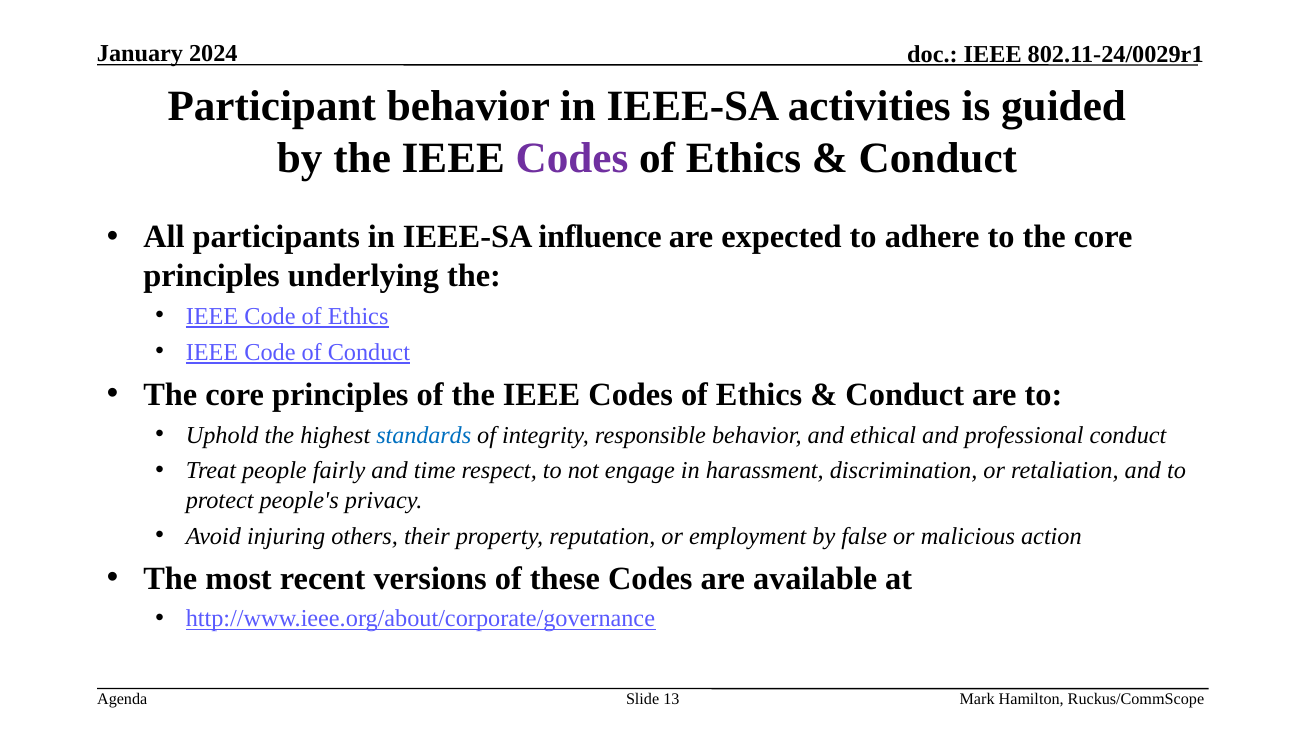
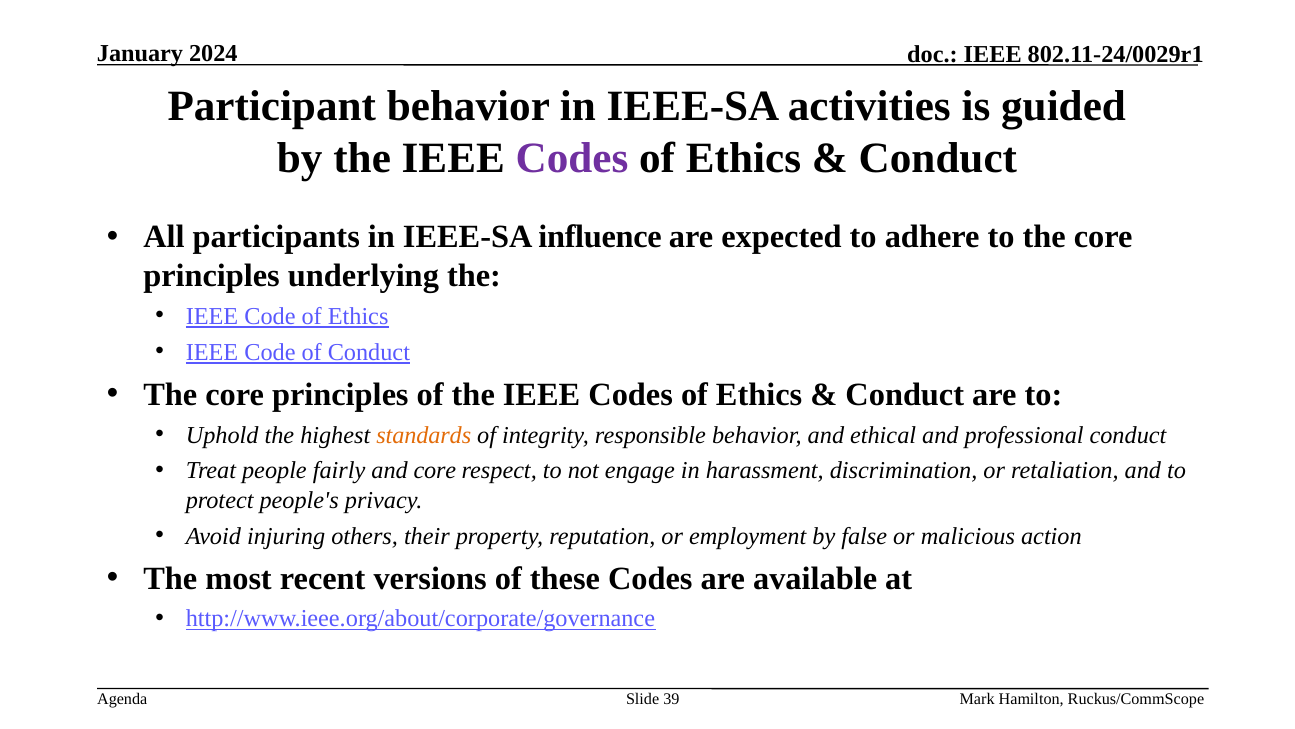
standards colour: blue -> orange
and time: time -> core
13: 13 -> 39
